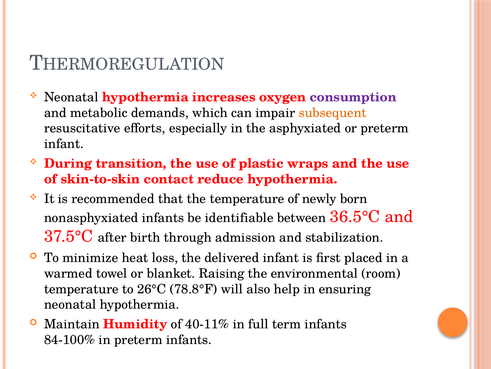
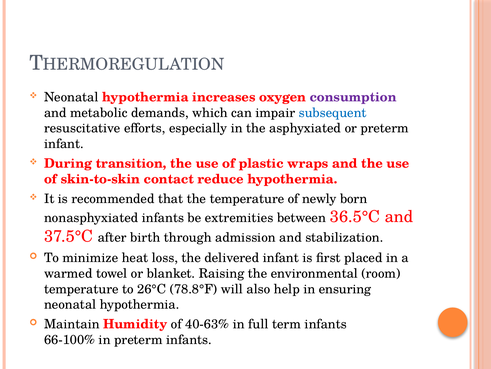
subsequent colour: orange -> blue
identifiable: identifiable -> extremities
40-11%: 40-11% -> 40-63%
84-100%: 84-100% -> 66-100%
